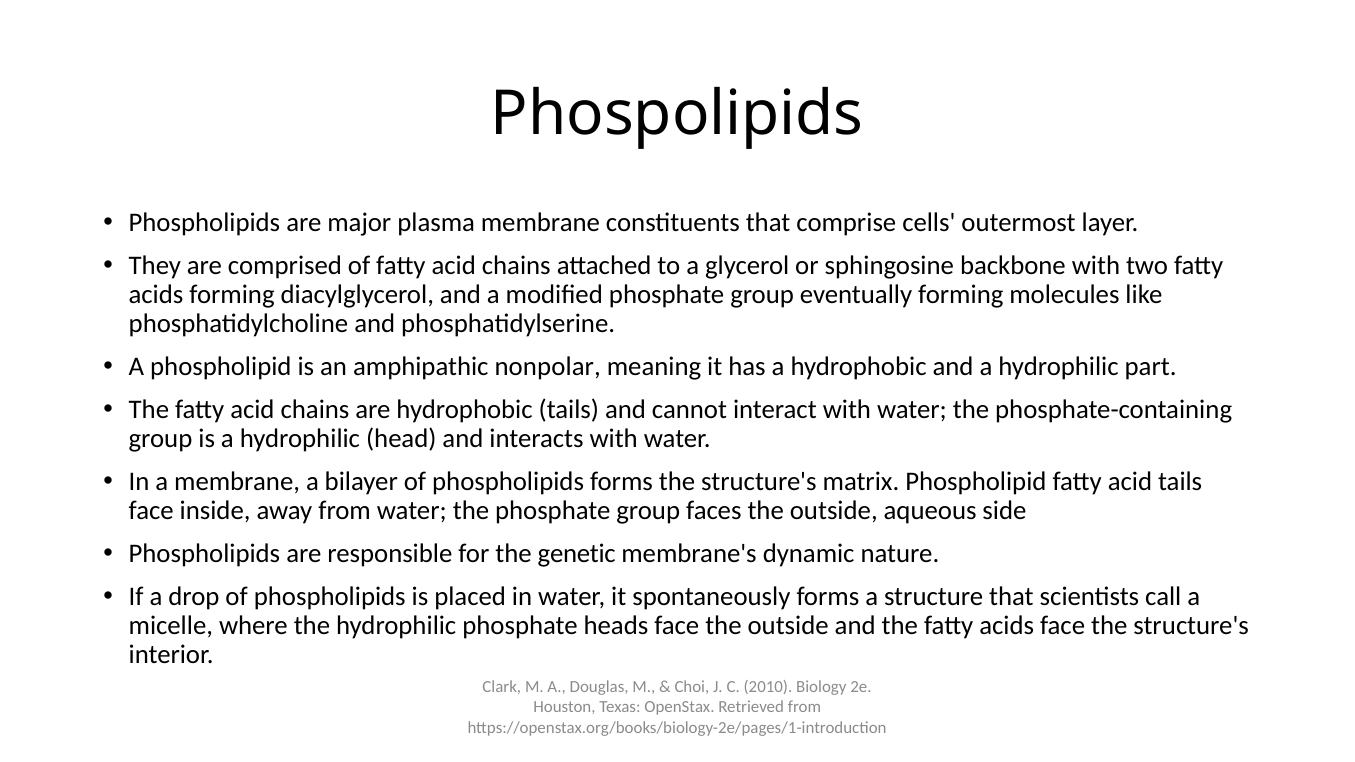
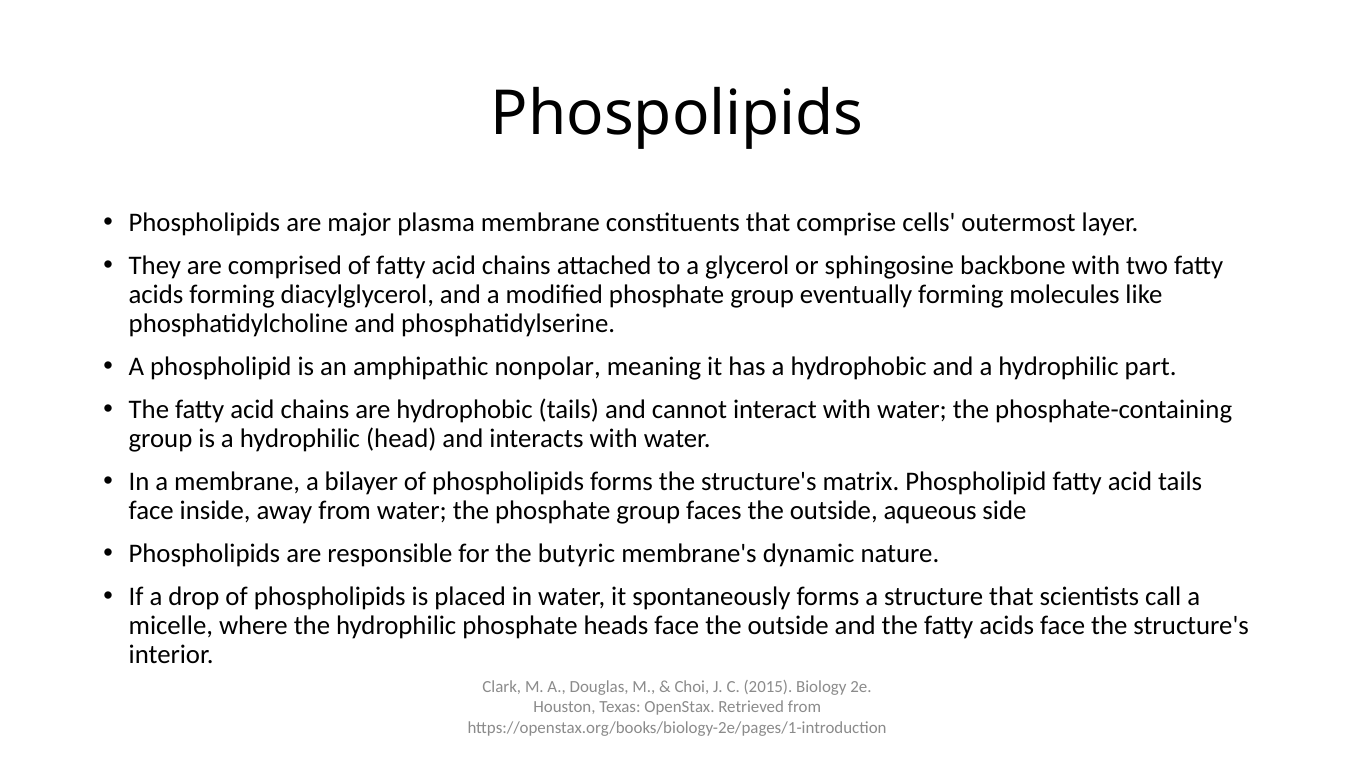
genetic: genetic -> butyric
2010: 2010 -> 2015
